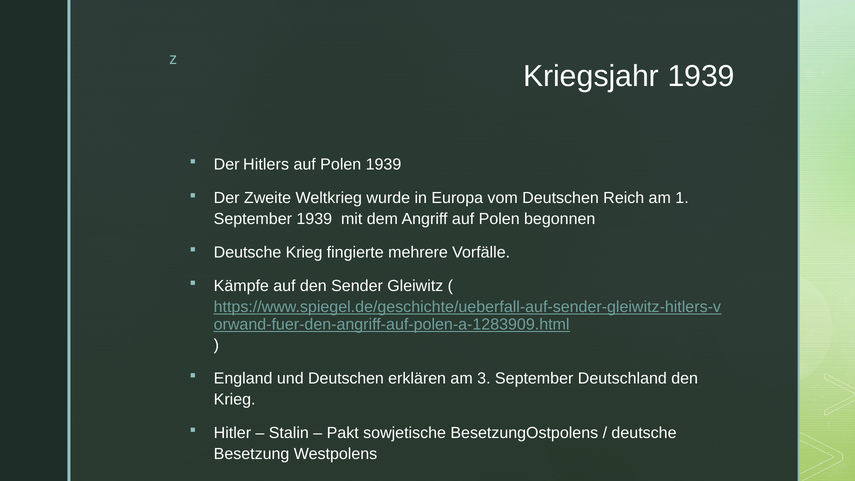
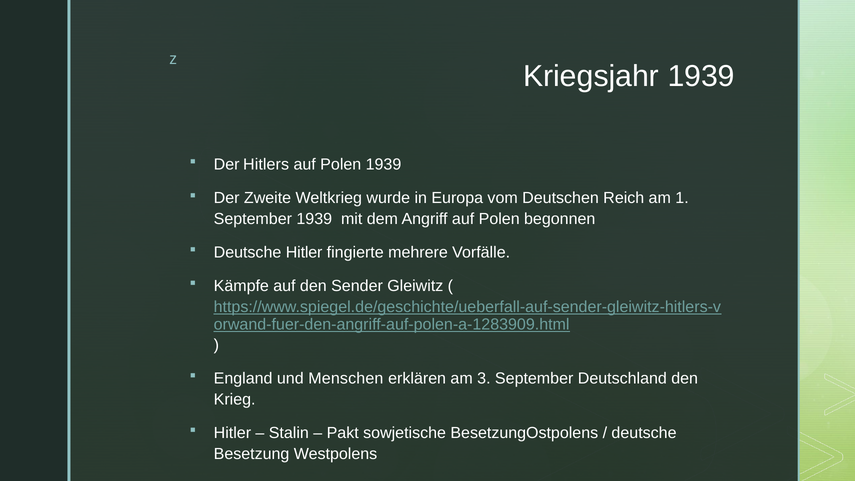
Deutsche Krieg: Krieg -> Hitler
und Deutschen: Deutschen -> Menschen
